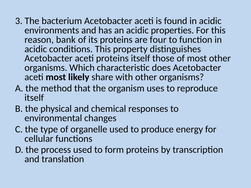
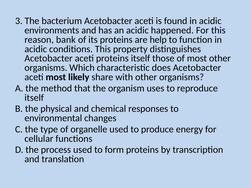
properties: properties -> happened
four: four -> help
